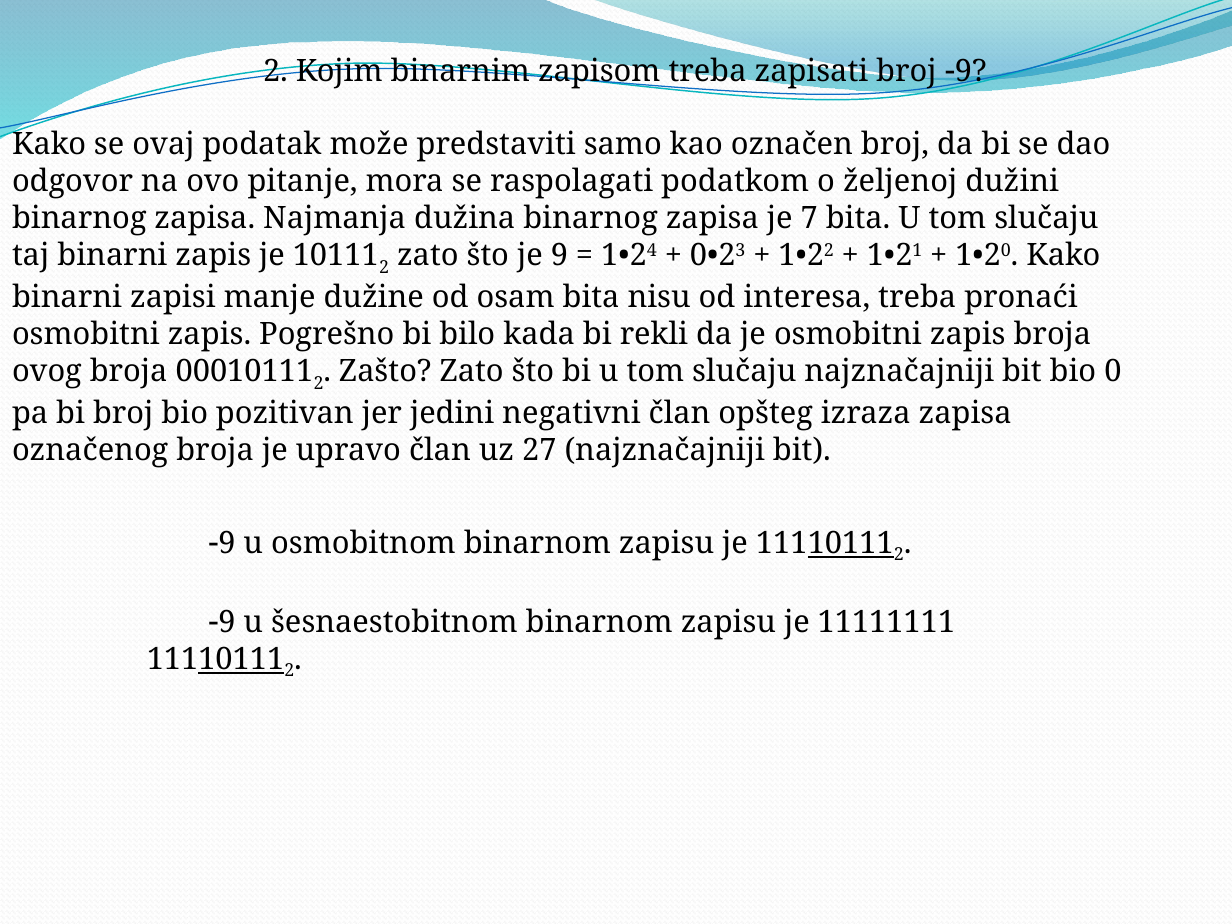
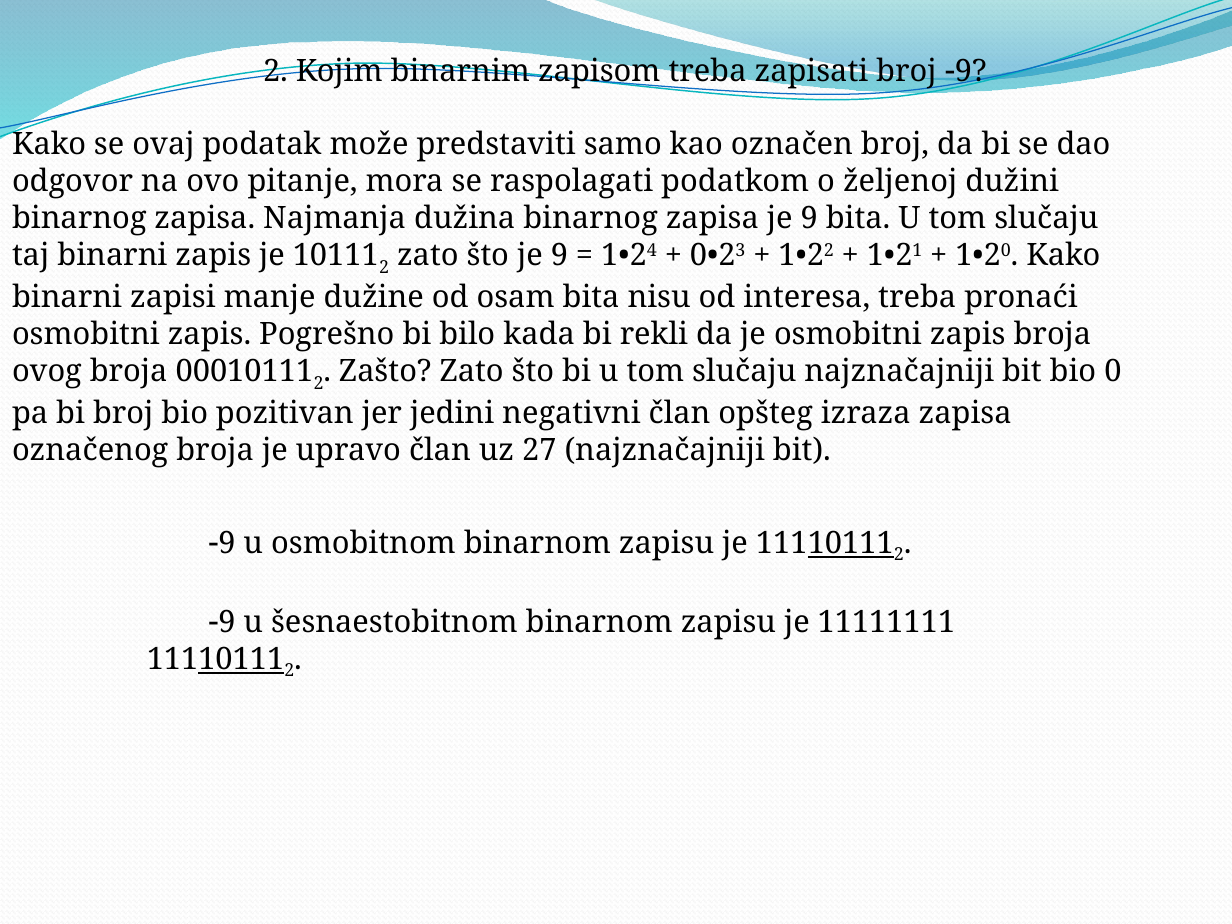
zapisa je 7: 7 -> 9
